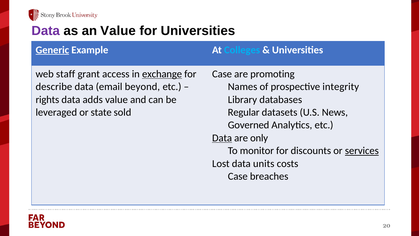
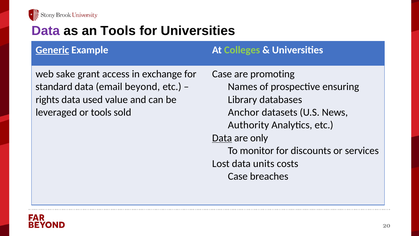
an Value: Value -> Tools
Colleges colour: light blue -> light green
staff: staff -> sake
exchange underline: present -> none
describe: describe -> standard
integrity: integrity -> ensuring
adds: adds -> used
or state: state -> tools
Regular: Regular -> Anchor
Governed: Governed -> Authority
services underline: present -> none
